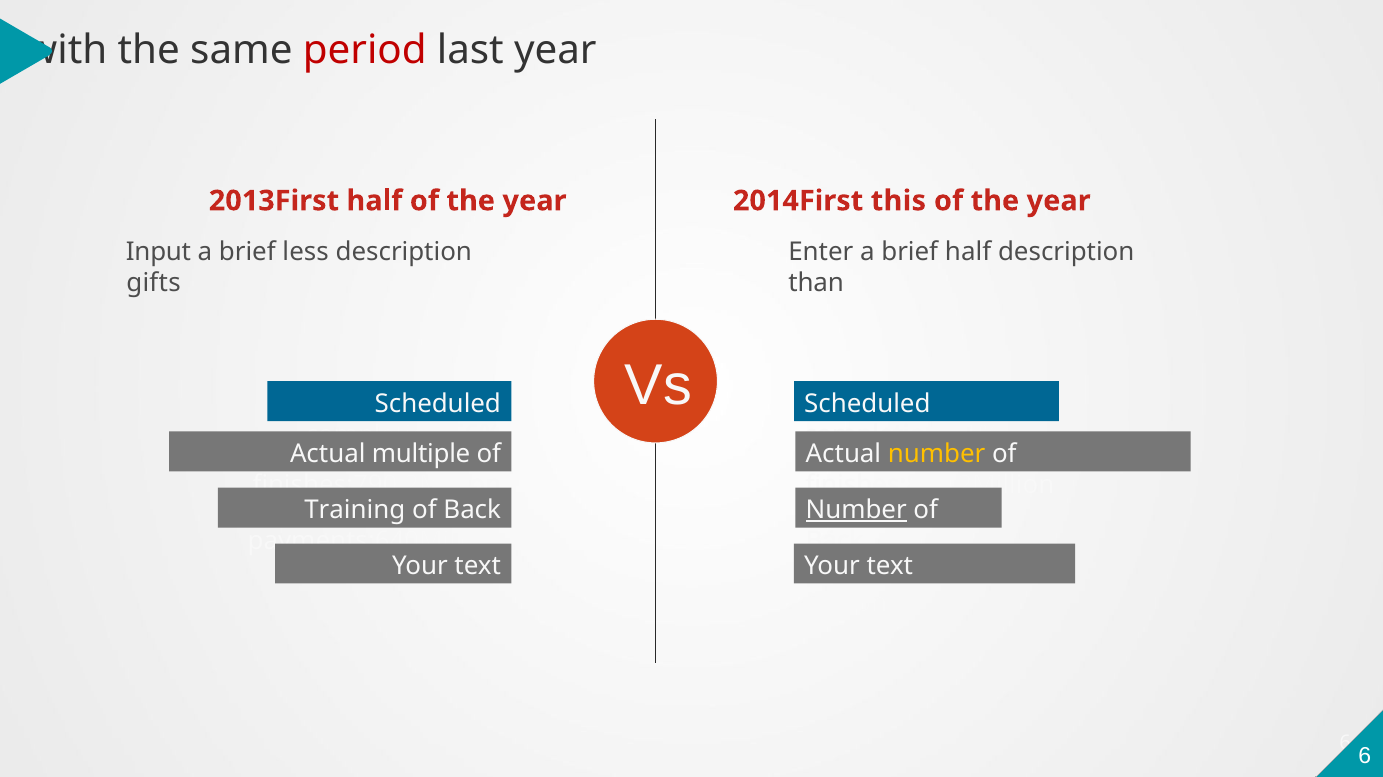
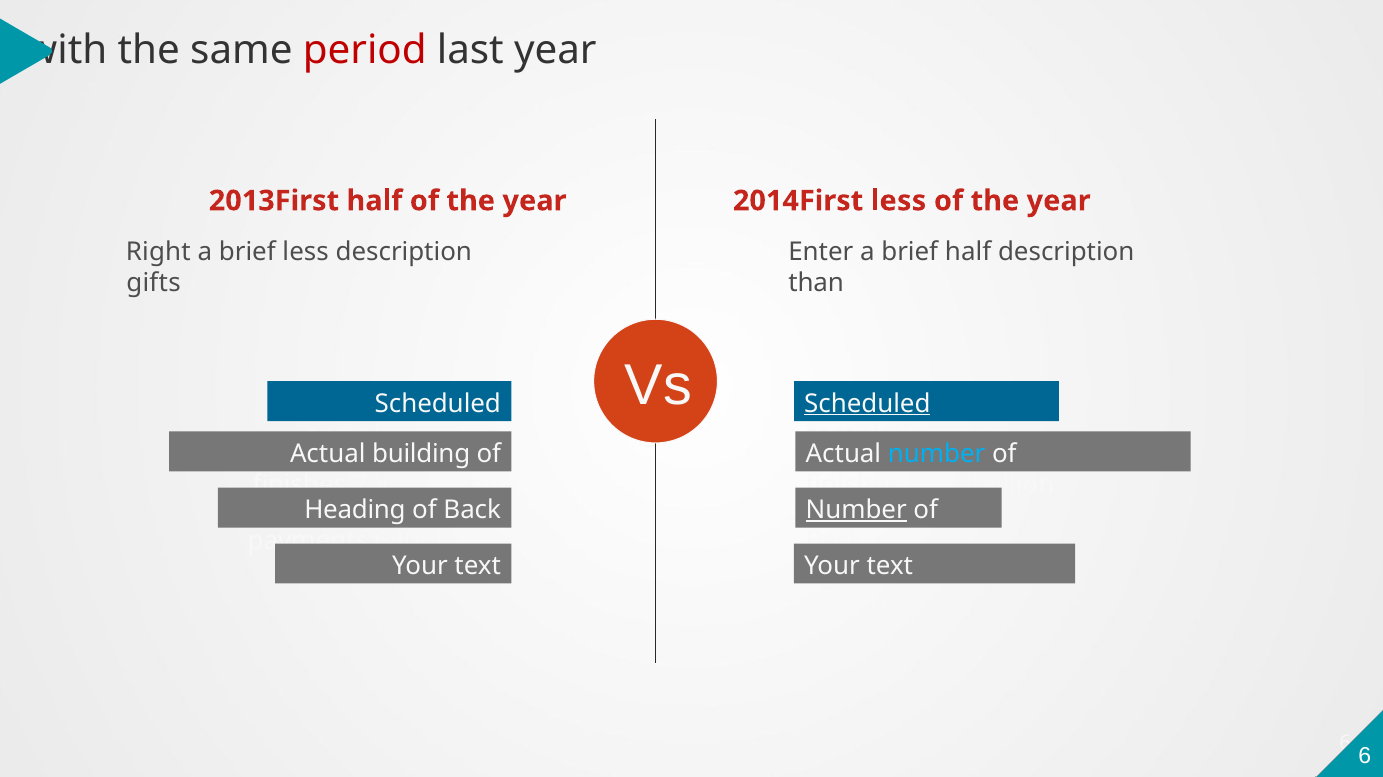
2014First this: this -> less
Input: Input -> Right
Scheduled at (867, 404) underline: none -> present
multiple: multiple -> building
number at (937, 454) colour: yellow -> light blue
Training: Training -> Heading
